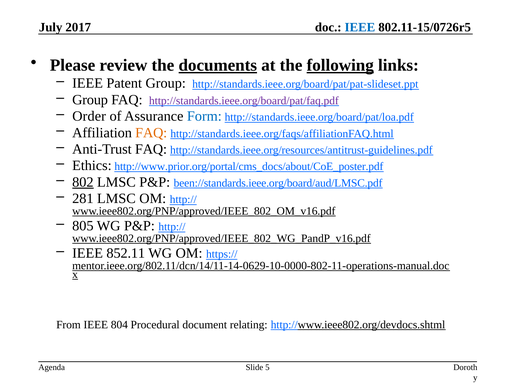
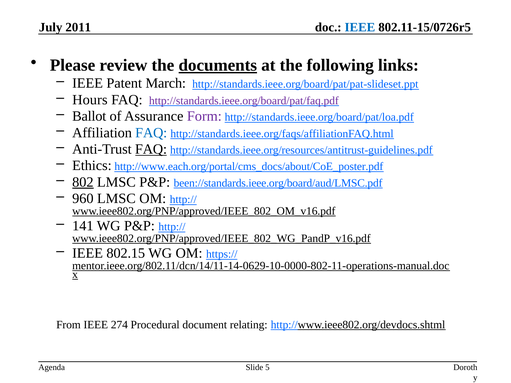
2017: 2017 -> 2011
following underline: present -> none
Patent Group: Group -> March
Group at (90, 100): Group -> Hours
Order: Order -> Ballot
Form colour: blue -> purple
FAQ at (151, 133) colour: orange -> blue
FAQ at (151, 149) underline: none -> present
http://www.prior.org/portal/cms_docs/about/CoE_poster.pdf: http://www.prior.org/portal/cms_docs/about/CoE_poster.pdf -> http://www.each.org/portal/cms_docs/about/CoE_poster.pdf
281: 281 -> 960
805: 805 -> 141
852.11: 852.11 -> 802.15
804: 804 -> 274
